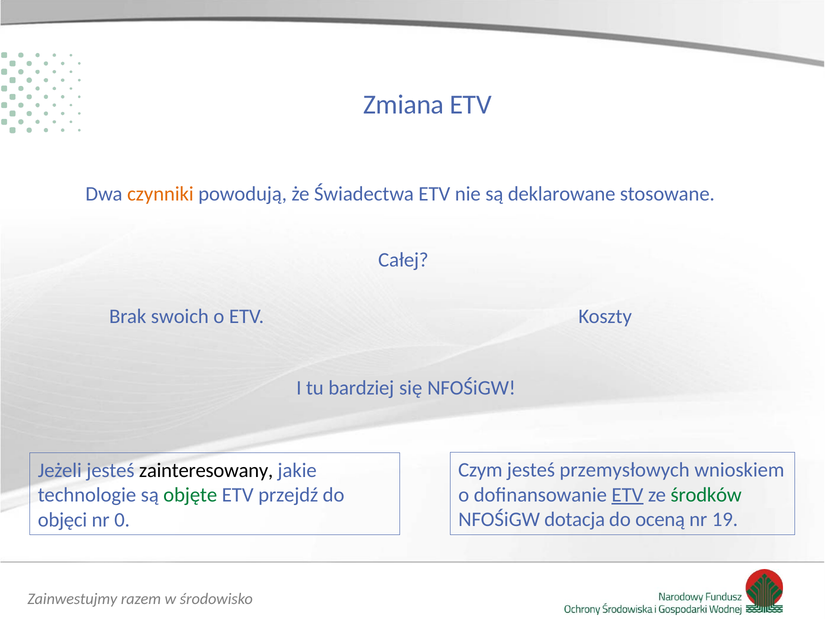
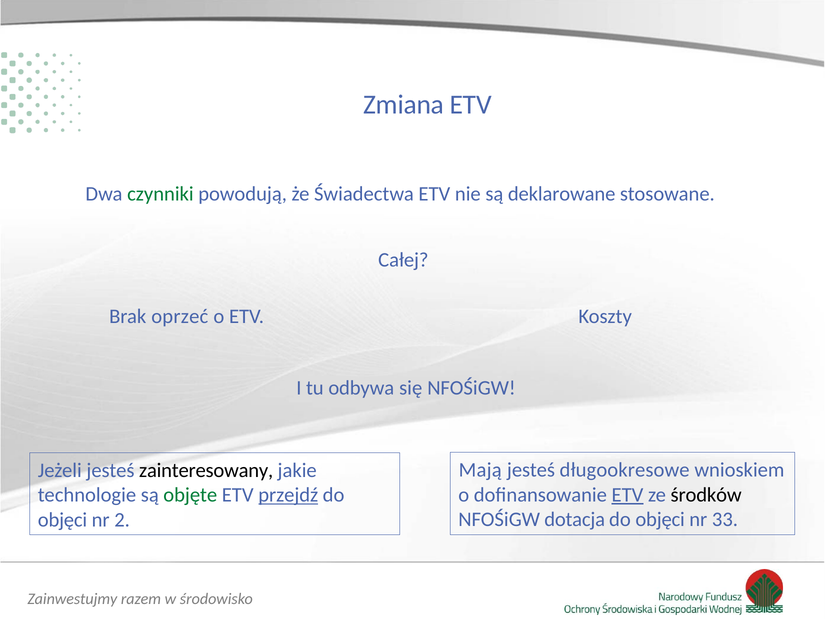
czynniki colour: orange -> green
swoich: swoich -> oprzeć
bardziej: bardziej -> odbywa
Czym: Czym -> Mają
przemysłowych: przemysłowych -> długookresowe
środków colour: green -> black
przejdź underline: none -> present
oceną at (660, 519): oceną -> objęci
19: 19 -> 33
0: 0 -> 2
